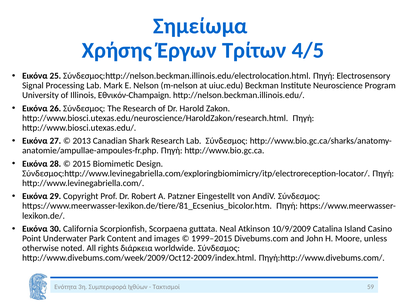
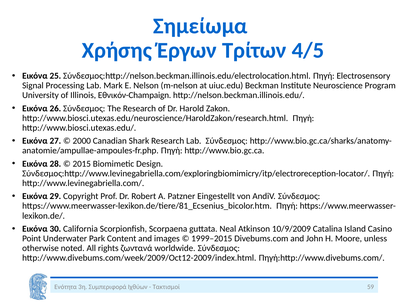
2013: 2013 -> 2000
διάρκεια: διάρκεια -> ζωντανά
